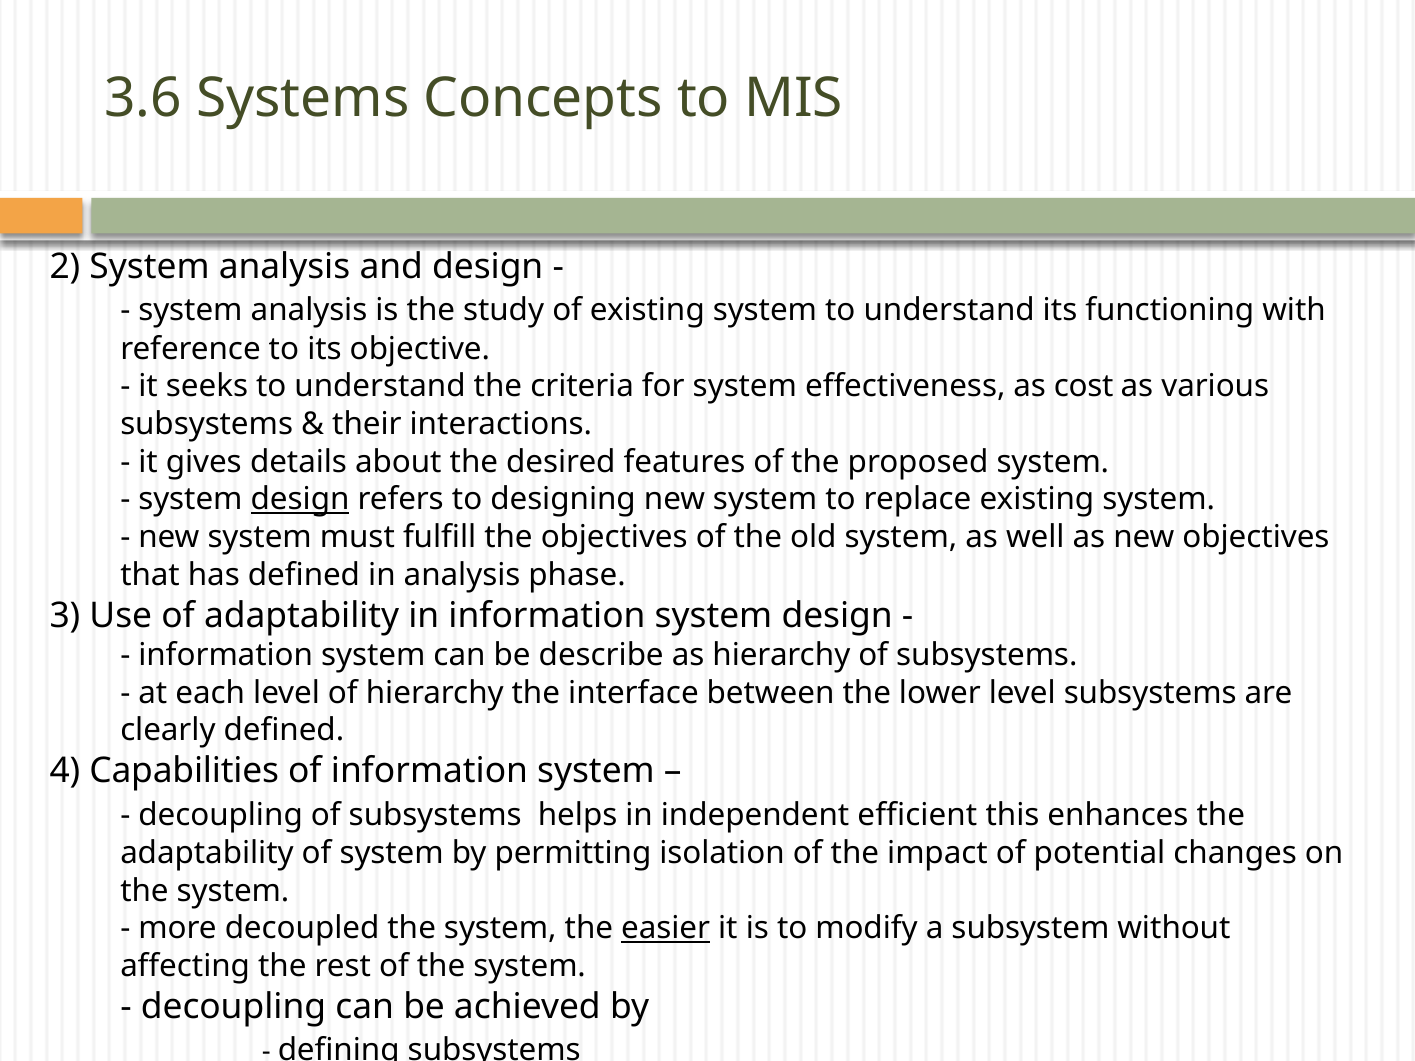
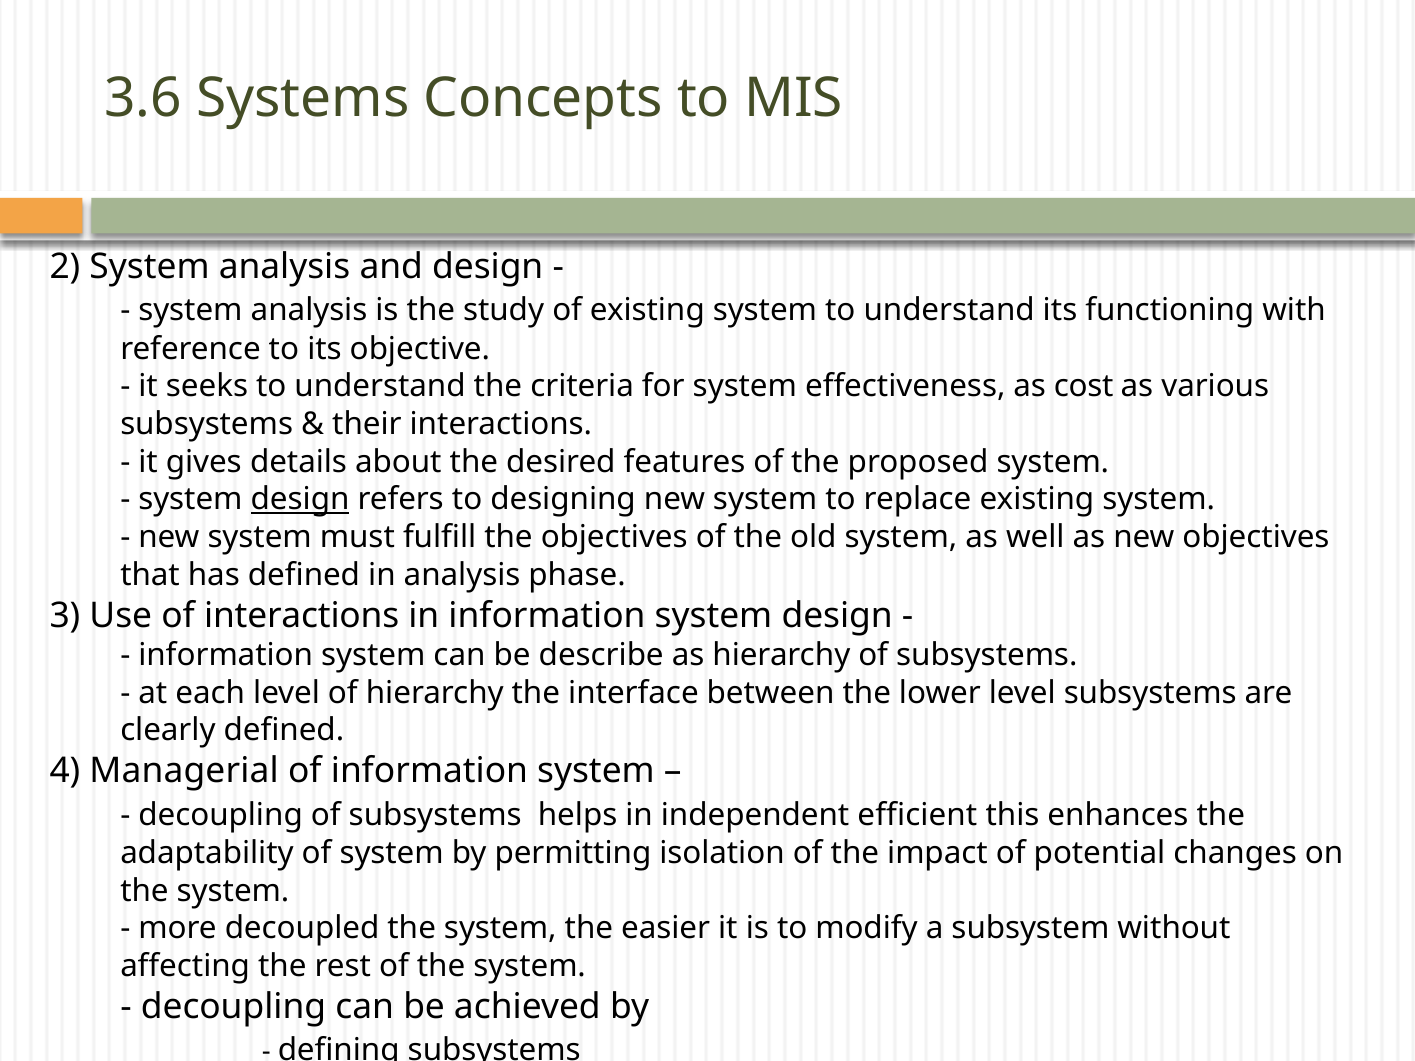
of adaptability: adaptability -> interactions
Capabilities: Capabilities -> Managerial
easier underline: present -> none
